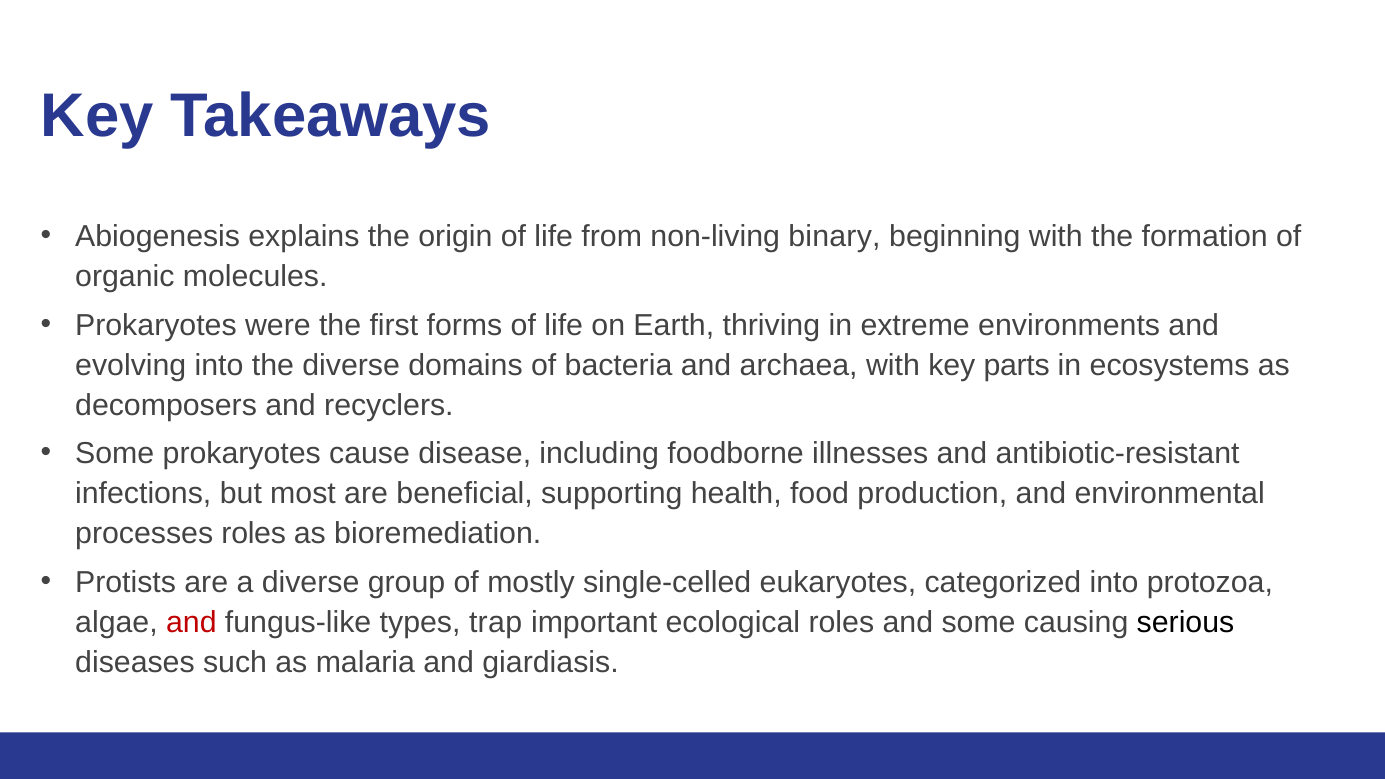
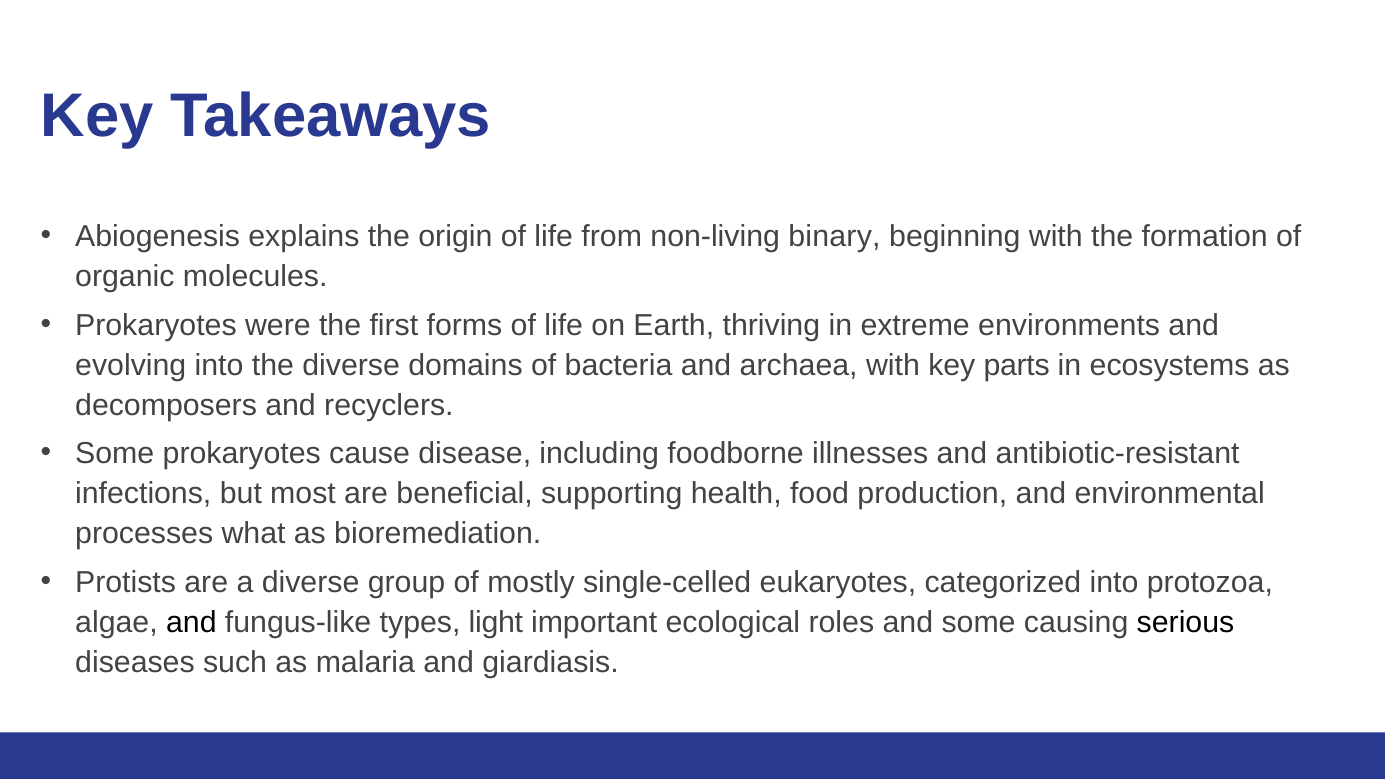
processes roles: roles -> what
and at (191, 622) colour: red -> black
trap: trap -> light
